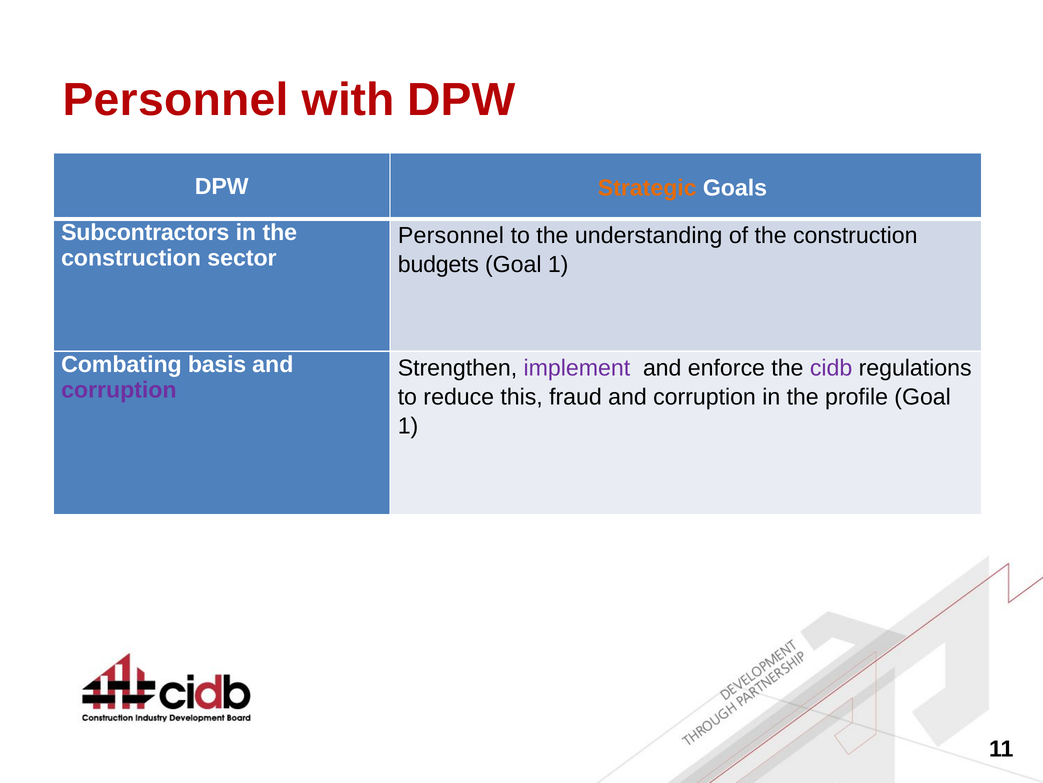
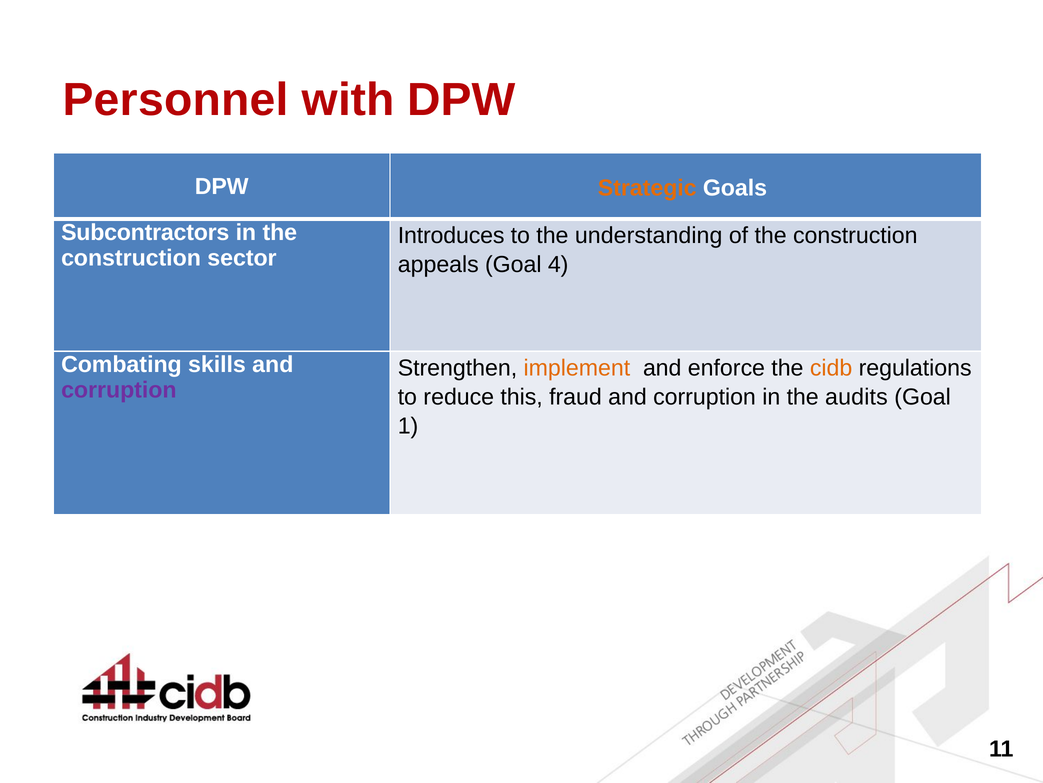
Personnel at (451, 235): Personnel -> Introduces
budgets: budgets -> appeals
1 at (558, 265): 1 -> 4
basis: basis -> skills
implement colour: purple -> orange
cidb colour: purple -> orange
profile: profile -> audits
